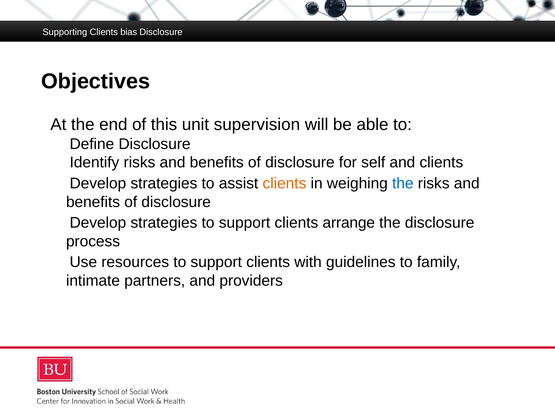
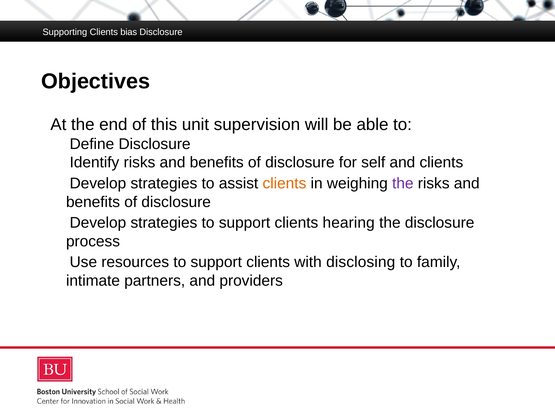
the at (403, 183) colour: blue -> purple
arrange: arrange -> hearing
guidelines: guidelines -> disclosing
